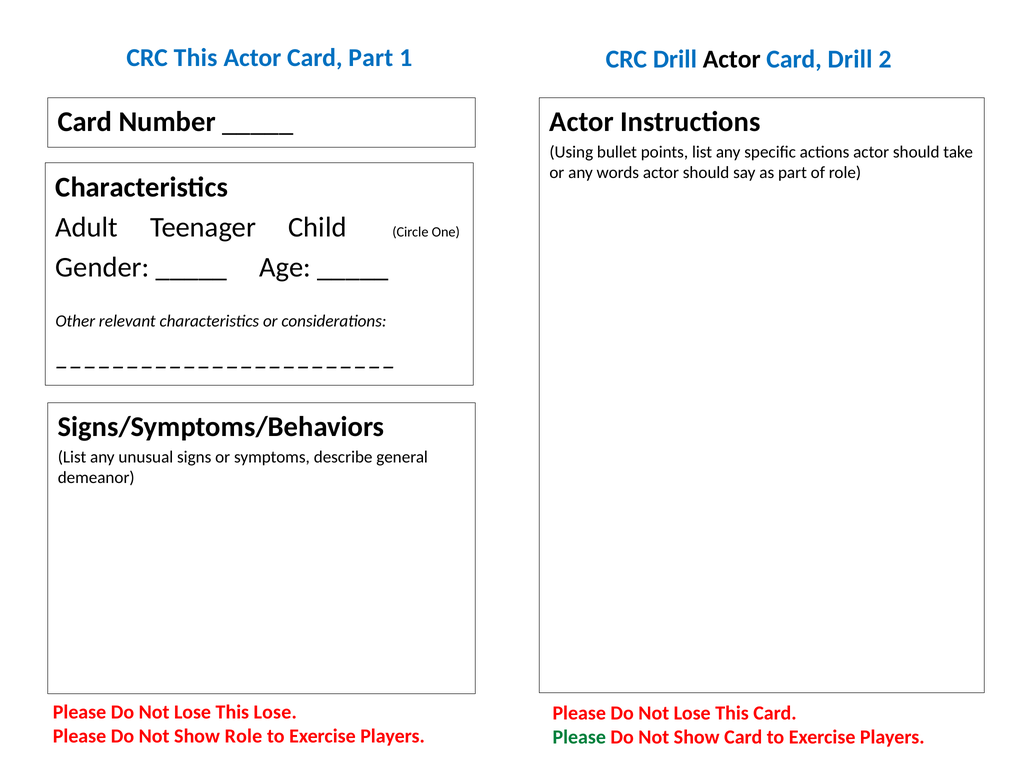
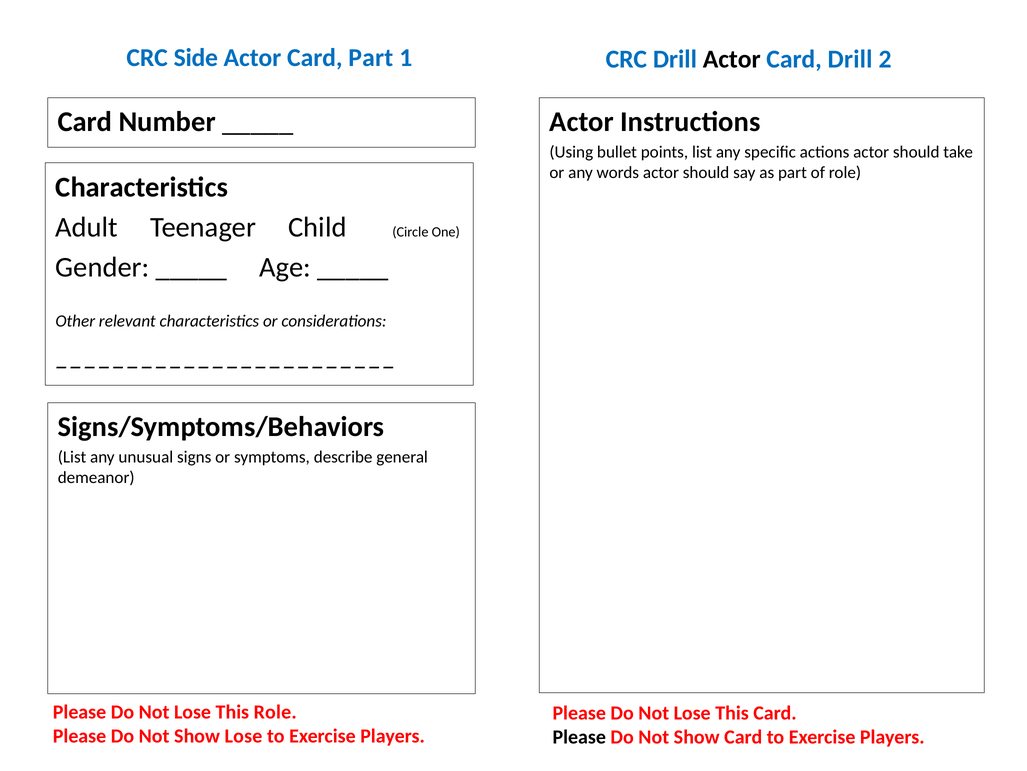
CRC This: This -> Side
This Lose: Lose -> Role
Show Role: Role -> Lose
Please at (579, 736) colour: green -> black
